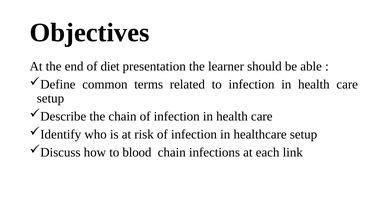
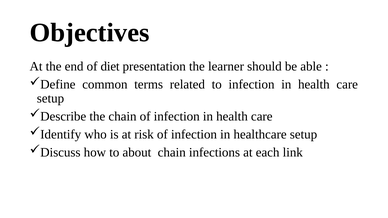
blood: blood -> about
